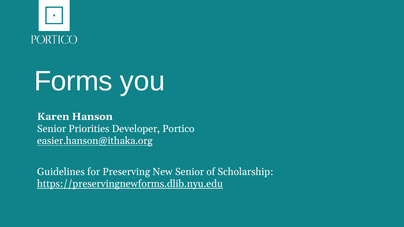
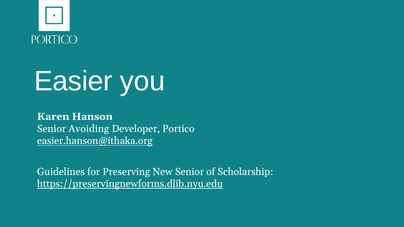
Forms: Forms -> Easier
Priorities: Priorities -> Avoiding
